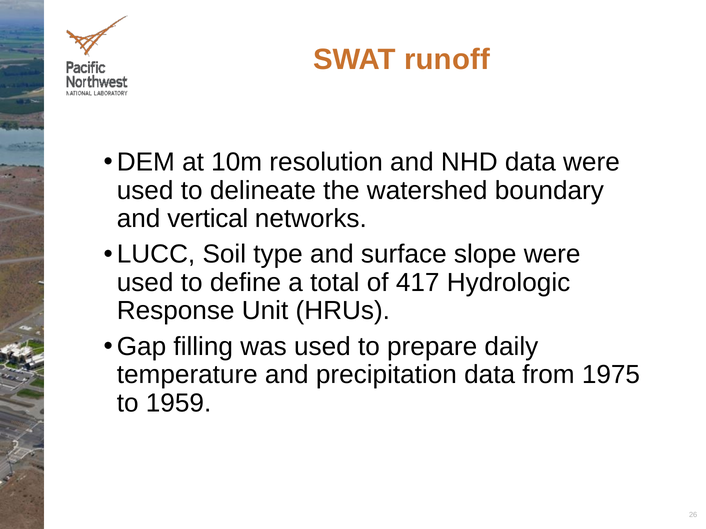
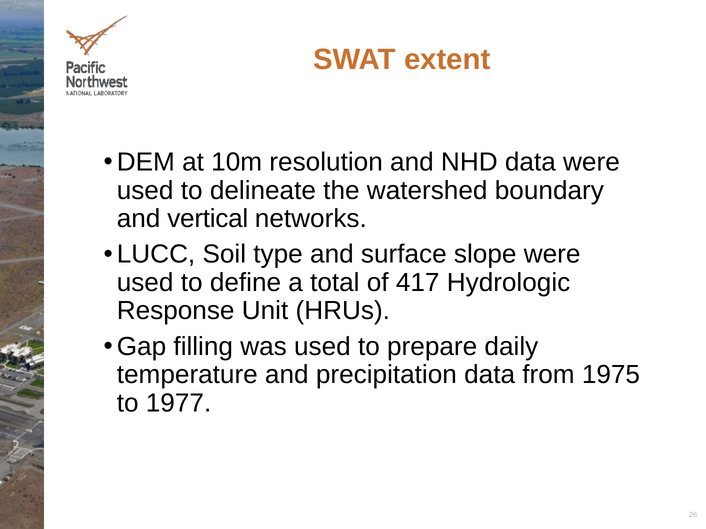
runoff: runoff -> extent
1959: 1959 -> 1977
